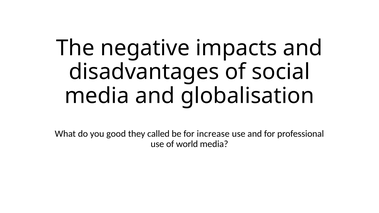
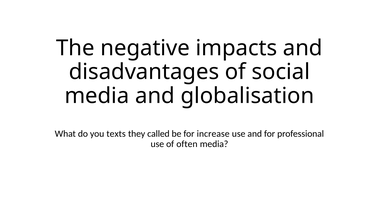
good: good -> texts
world: world -> often
